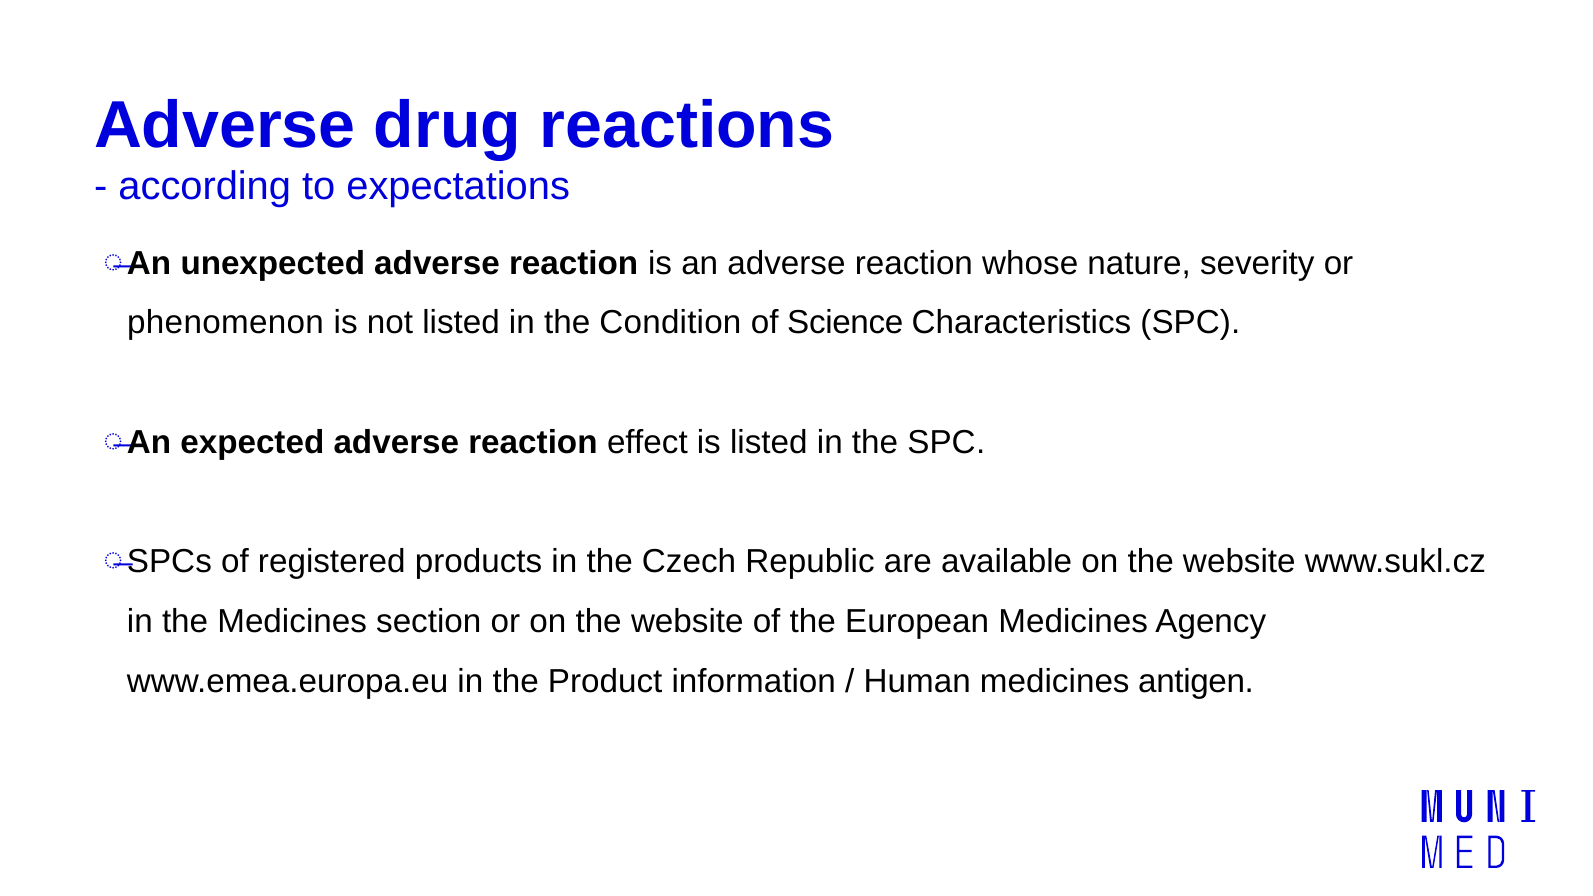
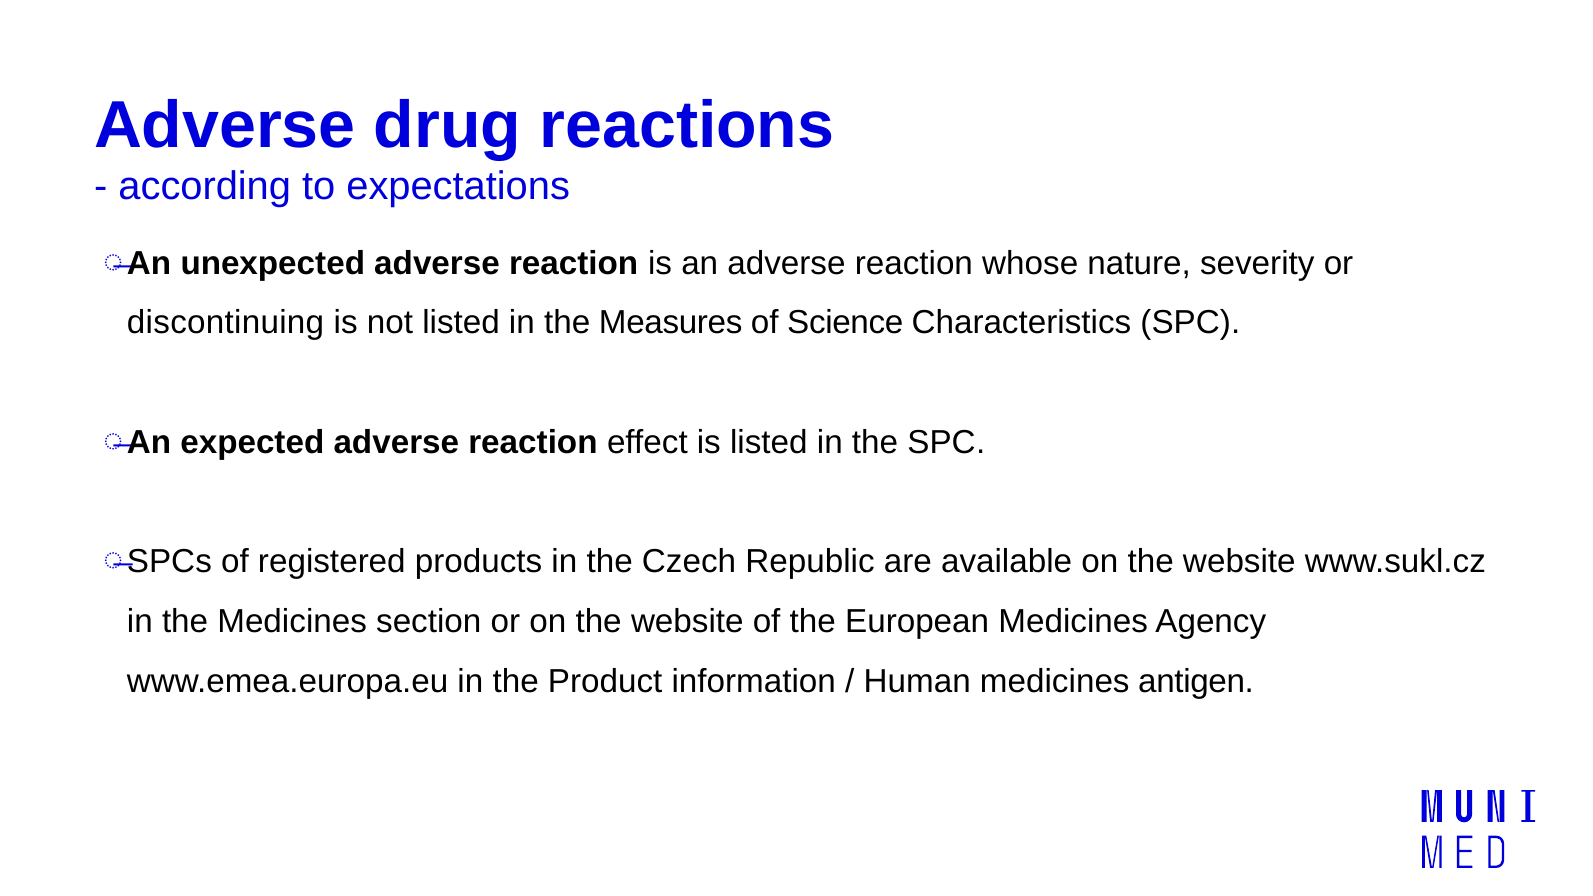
phenomenon: phenomenon -> discontinuing
Condition: Condition -> Measures
